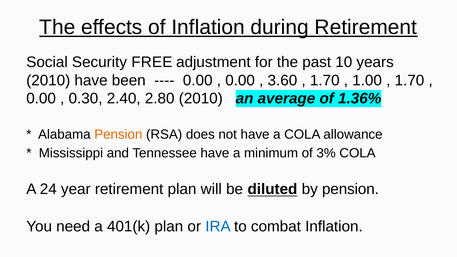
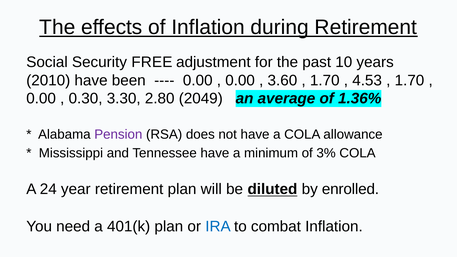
1.00: 1.00 -> 4.53
2.40: 2.40 -> 3.30
2.80 2010: 2010 -> 2049
Pension at (118, 134) colour: orange -> purple
by pension: pension -> enrolled
